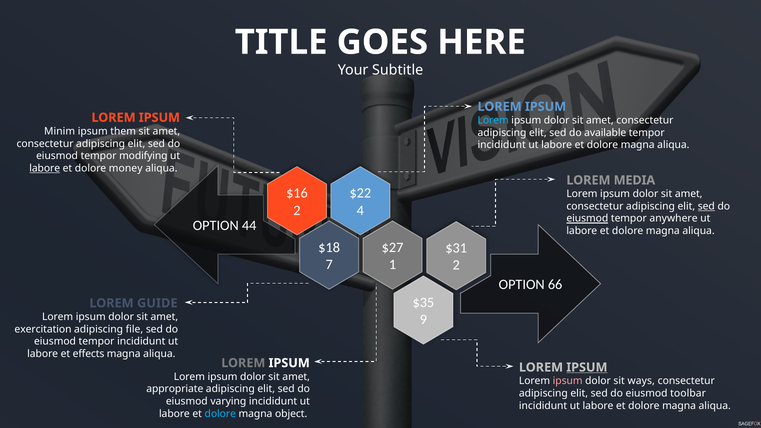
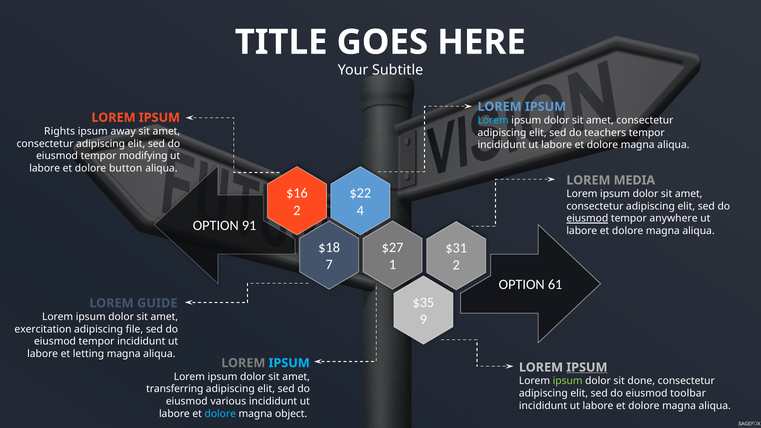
Minim: Minim -> Rights
them: them -> away
available: available -> teachers
labore at (45, 168) underline: present -> none
money: money -> button
sed at (706, 206) underline: present -> none
44: 44 -> 91
66: 66 -> 61
effects: effects -> letting
IPSUM at (289, 363) colour: white -> light blue
ipsum at (568, 381) colour: pink -> light green
ways: ways -> done
appropriate: appropriate -> transferring
varying: varying -> various
